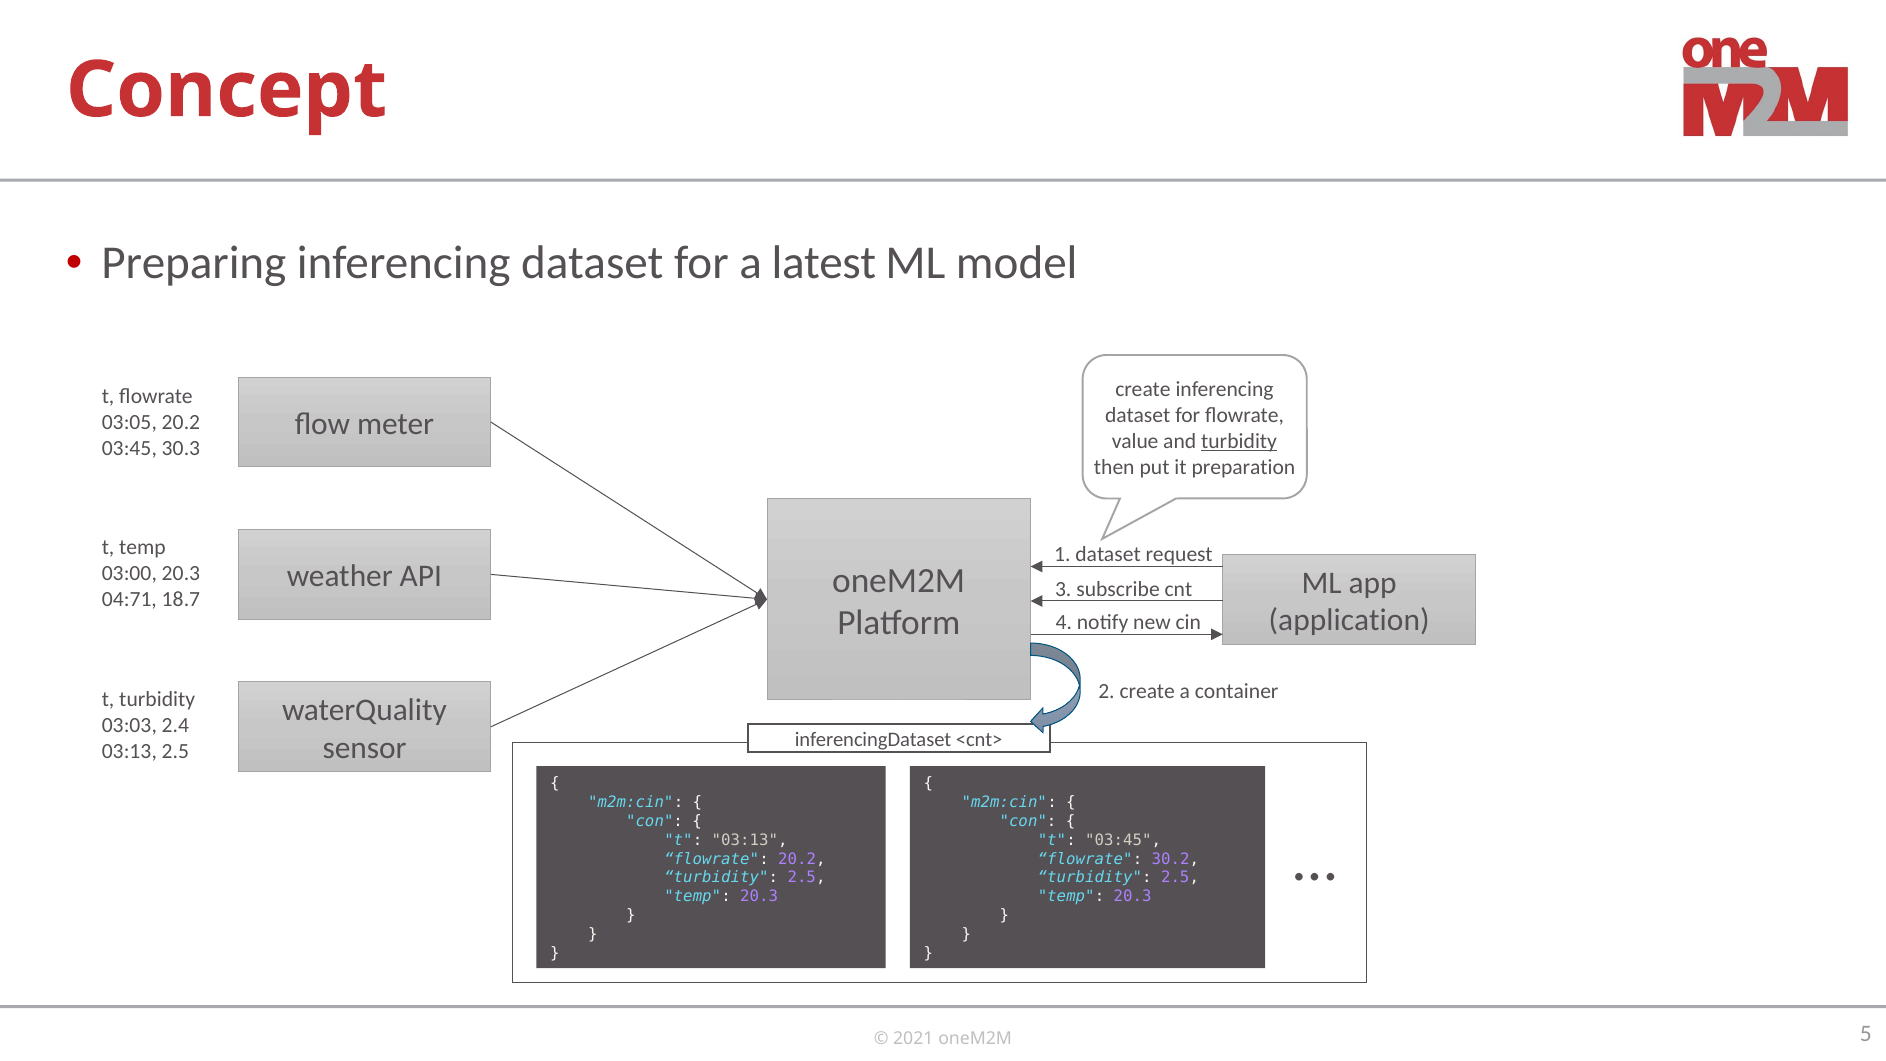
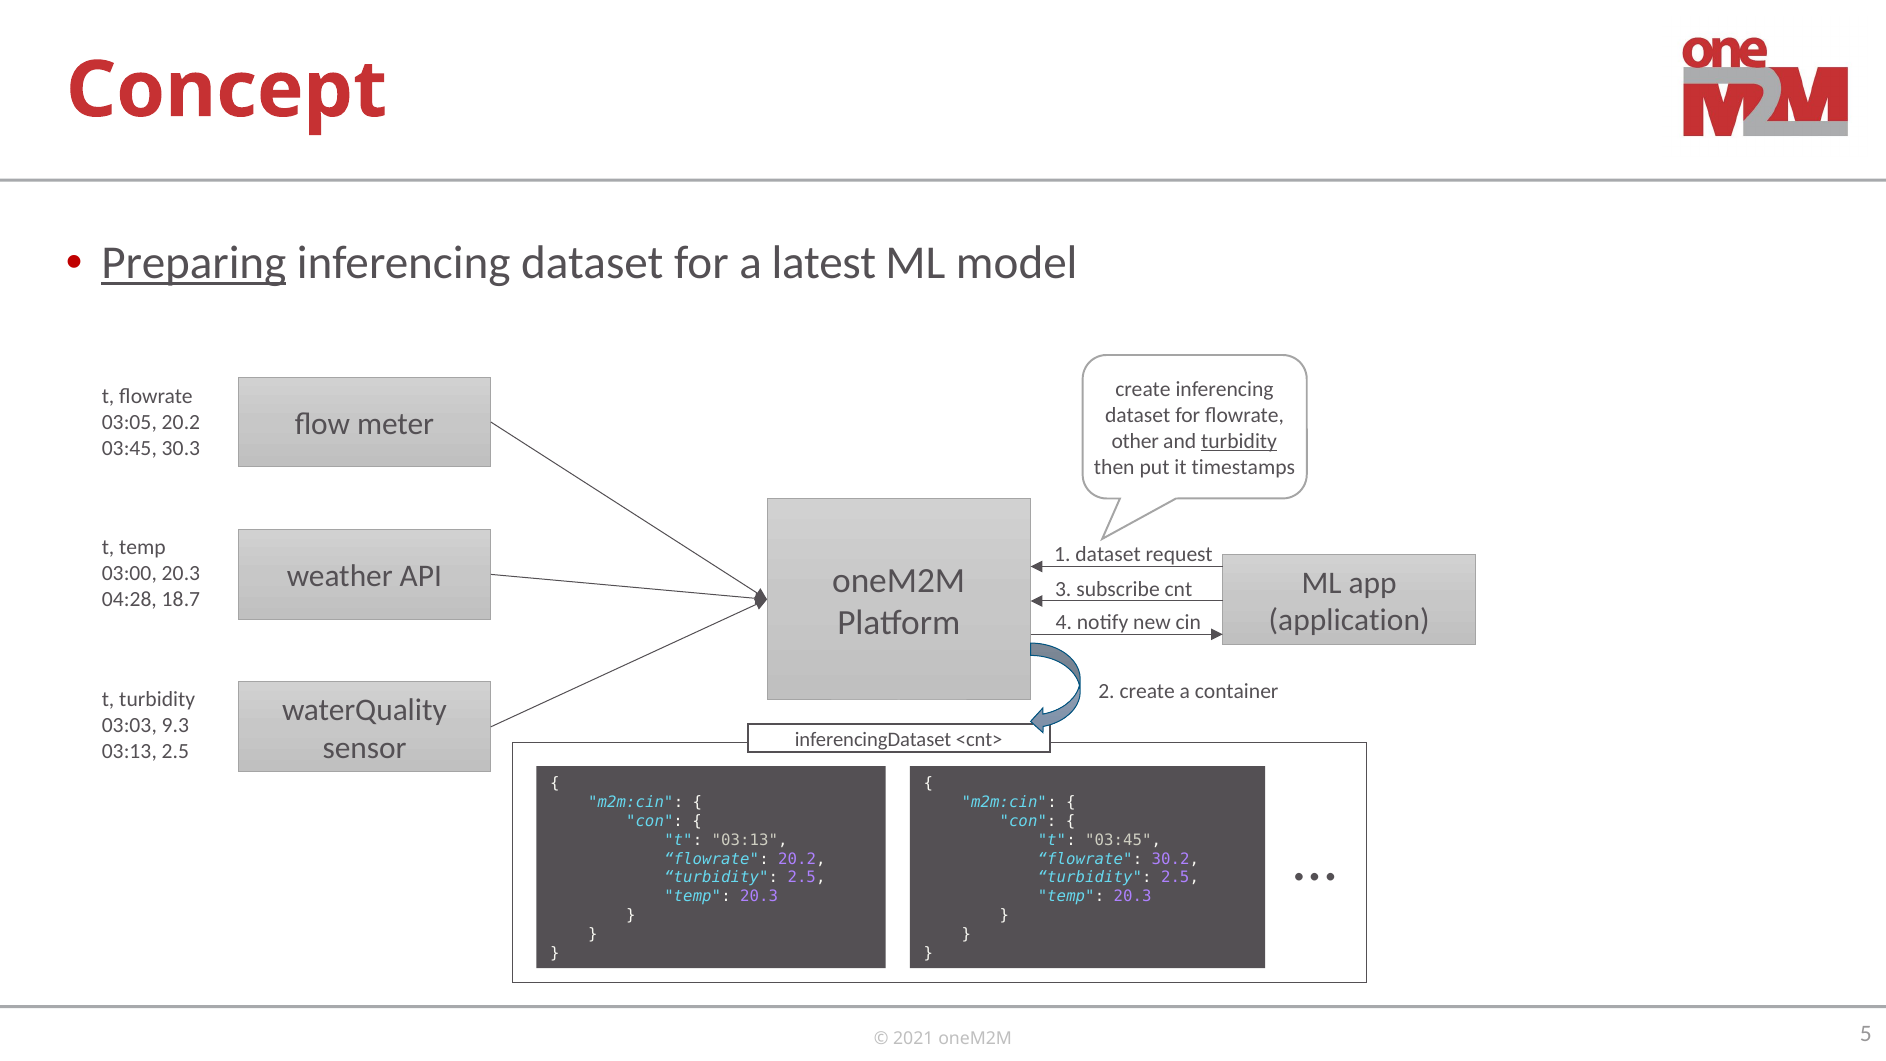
Preparing underline: none -> present
value: value -> other
preparation: preparation -> timestamps
04:71: 04:71 -> 04:28
2.4: 2.4 -> 9.3
